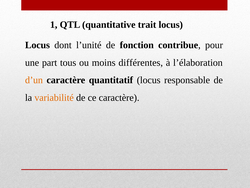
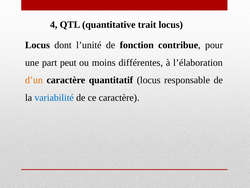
1: 1 -> 4
tous: tous -> peut
variabilité colour: orange -> blue
